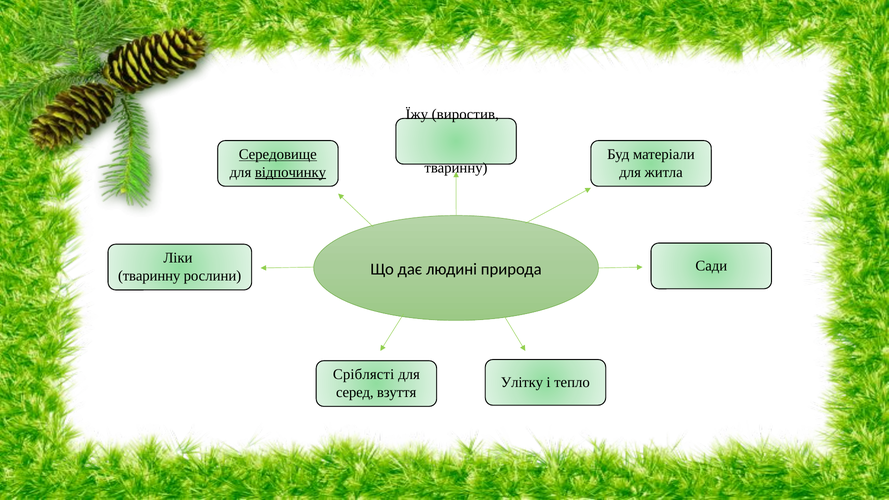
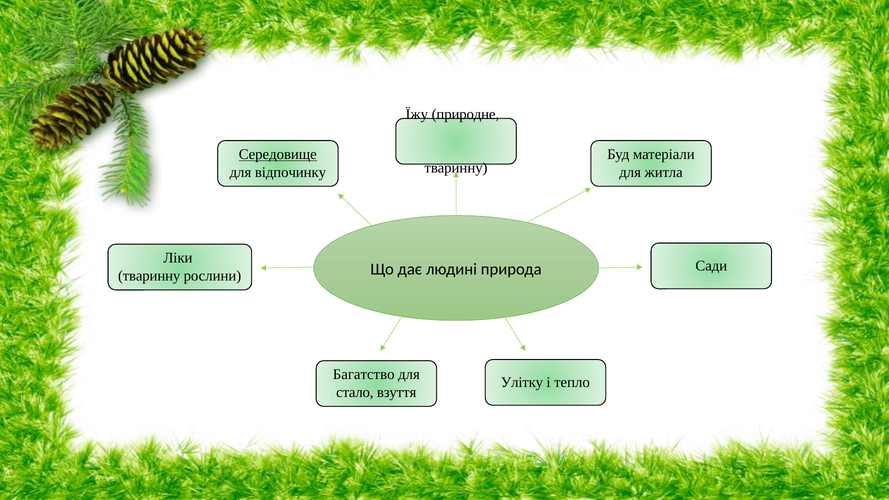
виростив: виростив -> природне
відпочинку underline: present -> none
Сріблясті: Сріблясті -> Багатство
серед: серед -> стало
